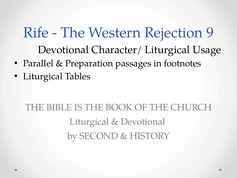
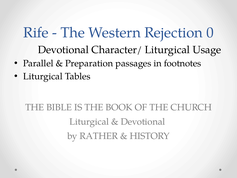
9: 9 -> 0
SECOND: SECOND -> RATHER
